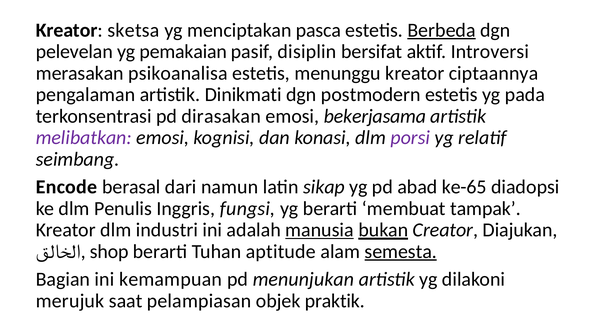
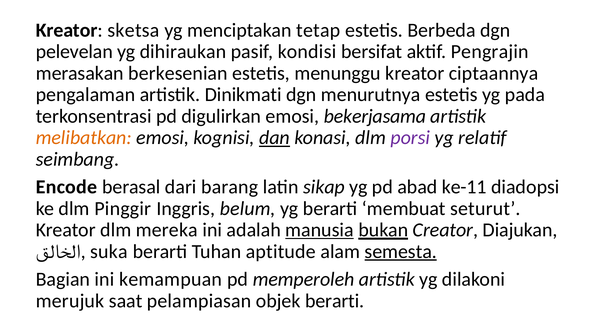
pasca: pasca -> tetap
Berbeda underline: present -> none
pemakaian: pemakaian -> dihiraukan
disiplin: disiplin -> kondisi
Introversi: Introversi -> Pengrajin
psikoanalisa: psikoanalisa -> berkesenian
postmodern: postmodern -> menurutnya
dirasakan: dirasakan -> digulirkan
melibatkan colour: purple -> orange
dan underline: none -> present
namun: namun -> barang
ke-65: ke-65 -> ke-11
Penulis: Penulis -> Pinggir
fungsi: fungsi -> belum
tampak: tampak -> seturut
industri: industri -> mereka
shop: shop -> suka
menunjukan: menunjukan -> memperoleh
objek praktik: praktik -> berarti
